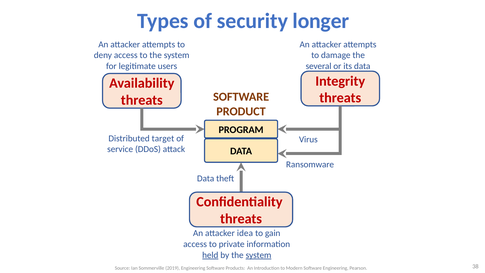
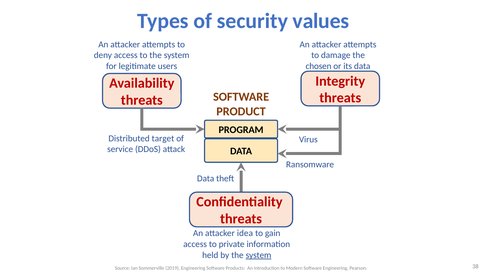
longer: longer -> values
several: several -> chosen
held underline: present -> none
